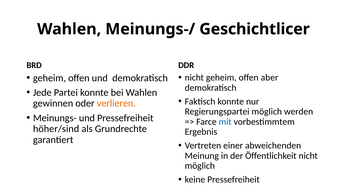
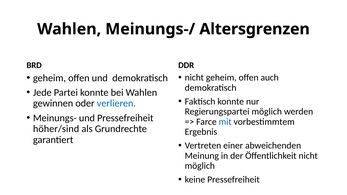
Geschichtlicer: Geschichtlicer -> Altersgrenzen
aber: aber -> auch
verlieren colour: orange -> blue
